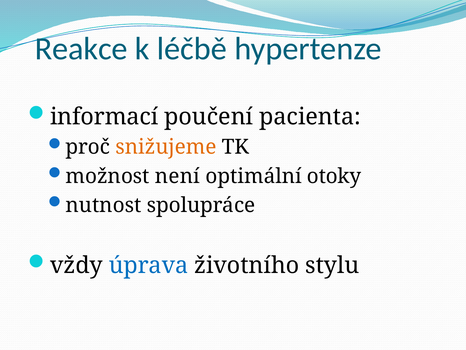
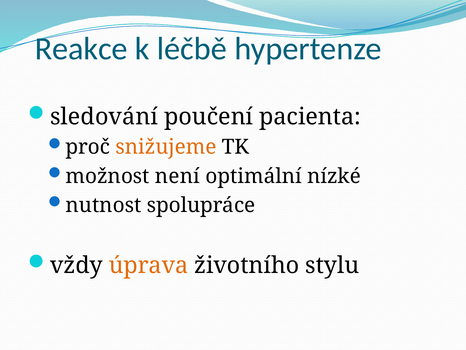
informací: informací -> sledování
otoky: otoky -> nízké
úprava colour: blue -> orange
